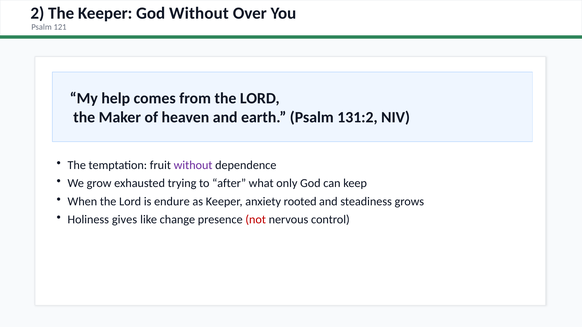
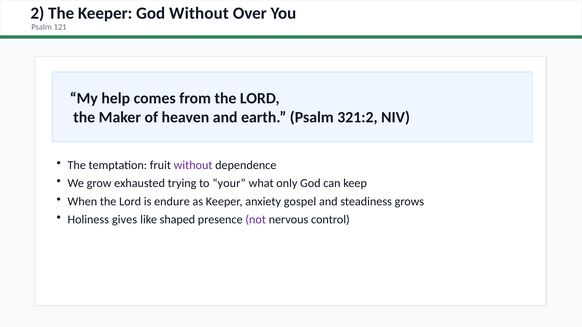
131:2: 131:2 -> 321:2
after: after -> your
rooted: rooted -> gospel
change: change -> shaped
not colour: red -> purple
